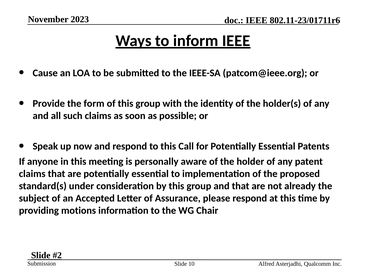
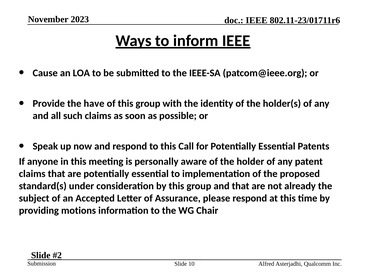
form: form -> have
